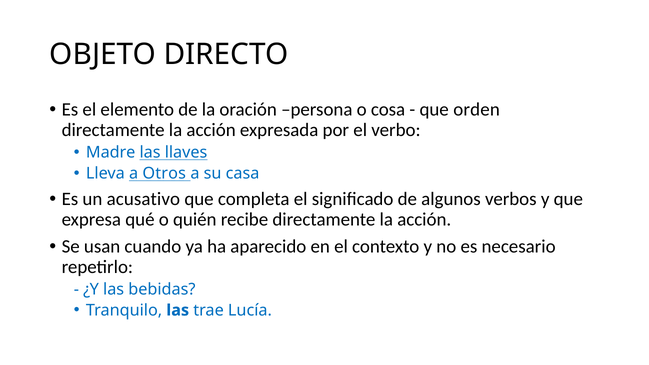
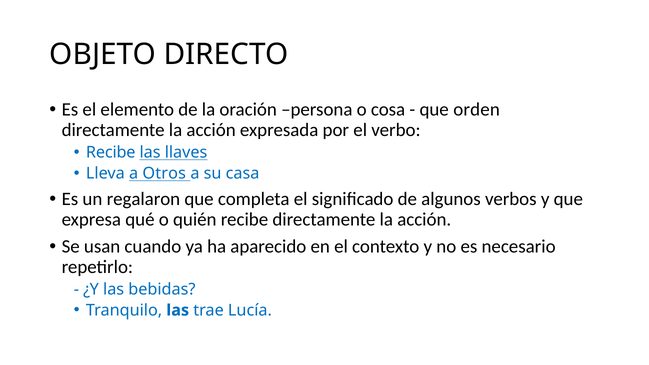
Madre at (111, 152): Madre -> Recibe
acusativo: acusativo -> regalaron
